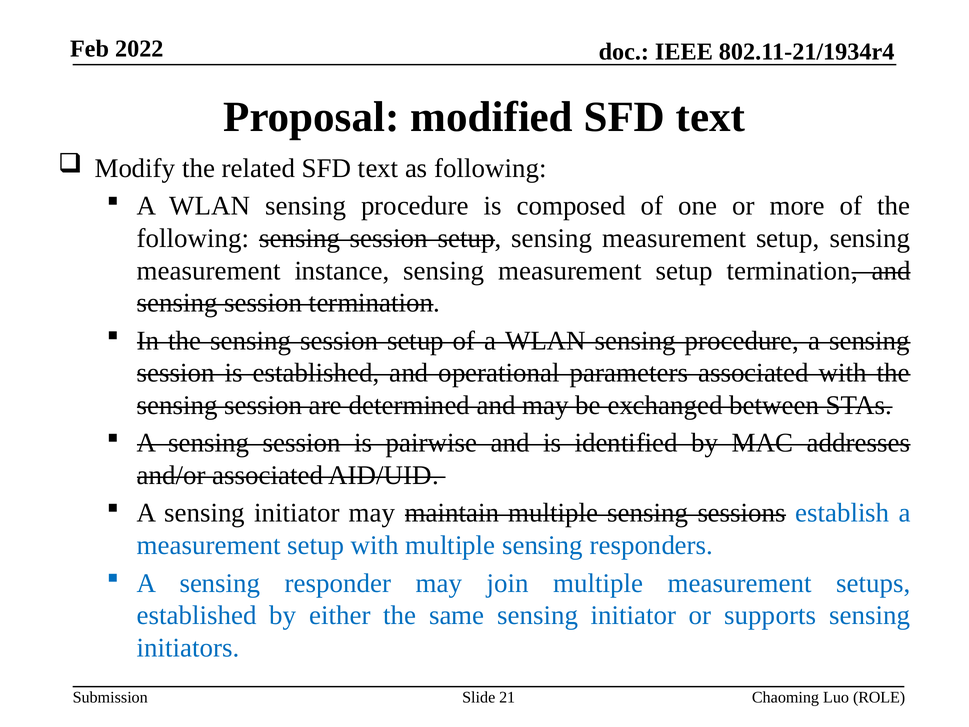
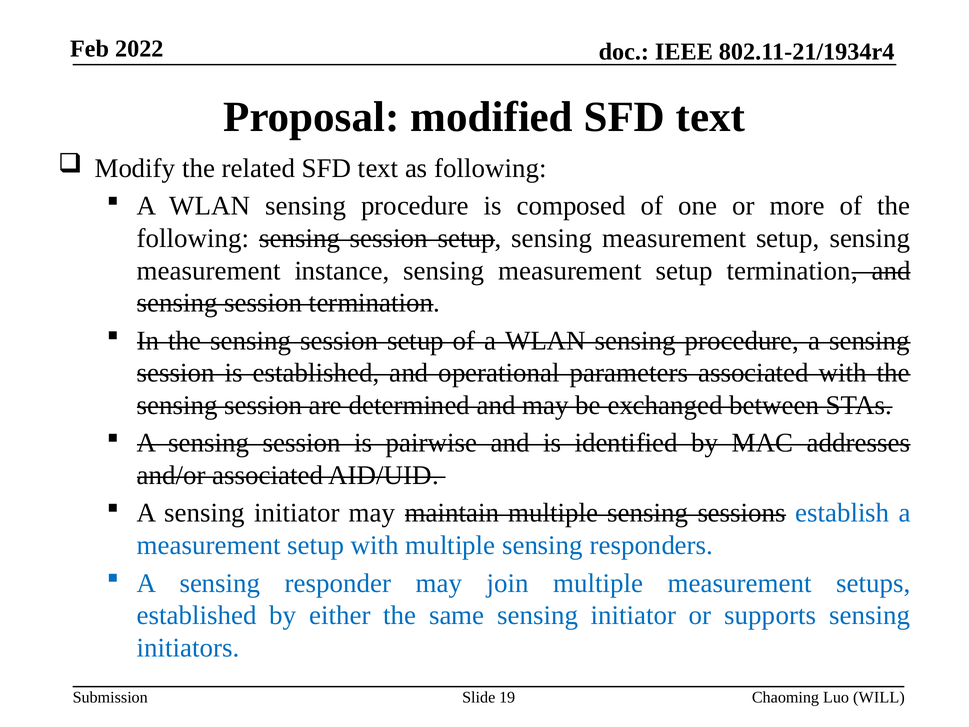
21: 21 -> 19
ROLE: ROLE -> WILL
